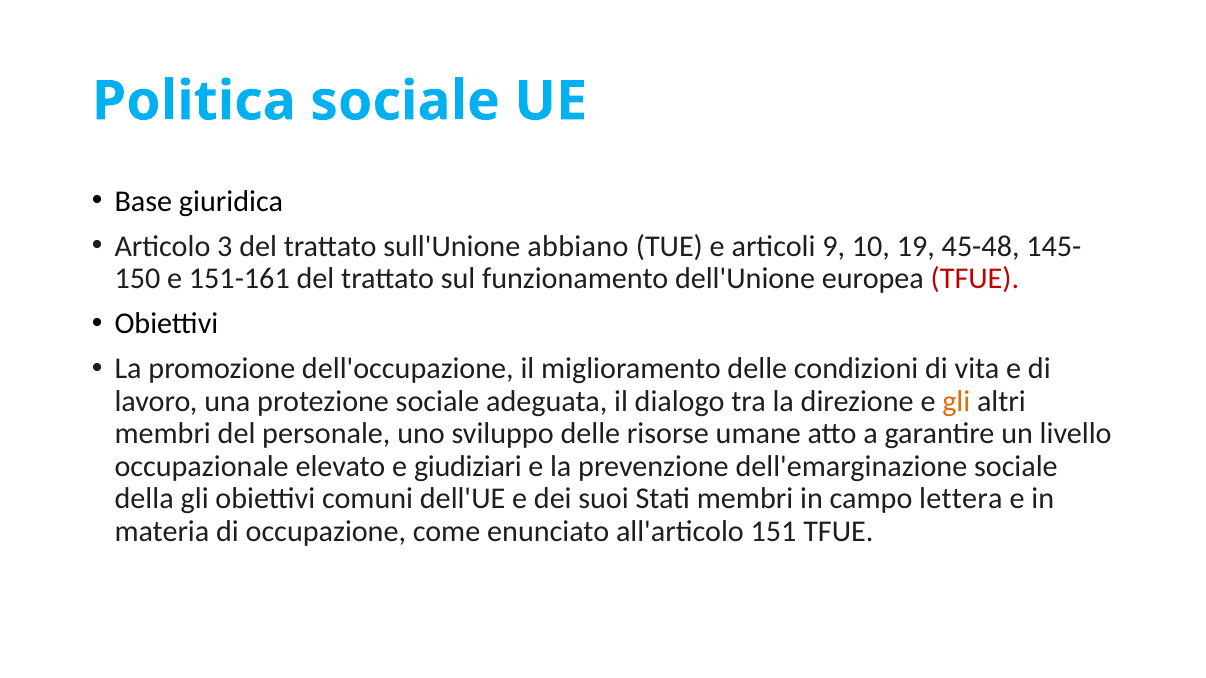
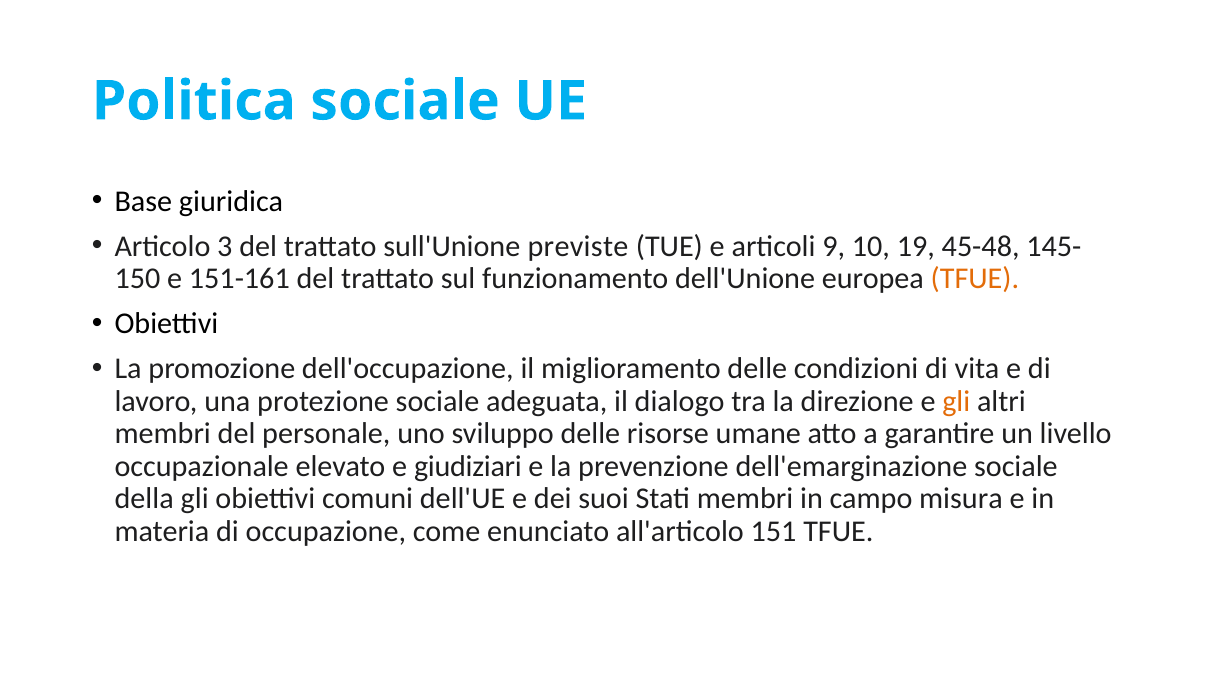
abbiano: abbiano -> previste
TFUE at (975, 279) colour: red -> orange
lettera: lettera -> misura
